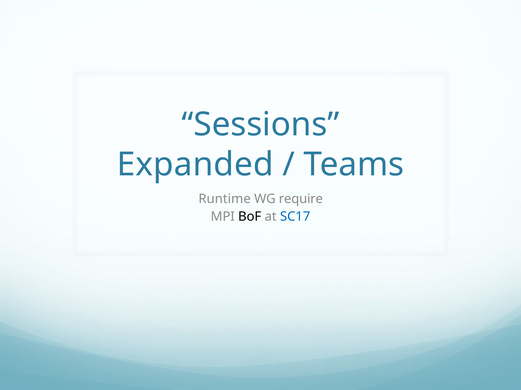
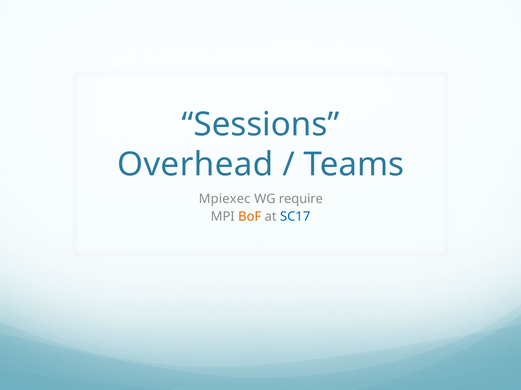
Expanded: Expanded -> Overhead
Runtime: Runtime -> Mpiexec
BoF colour: black -> orange
